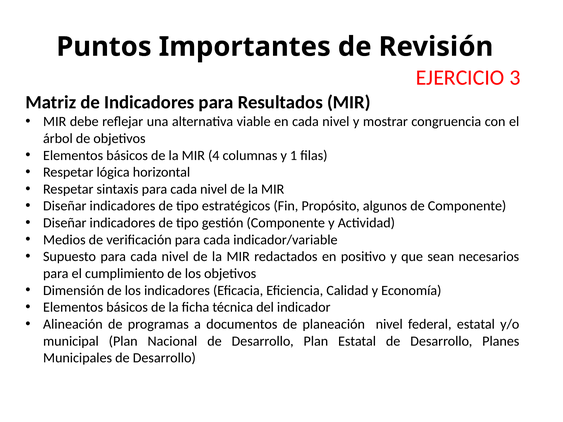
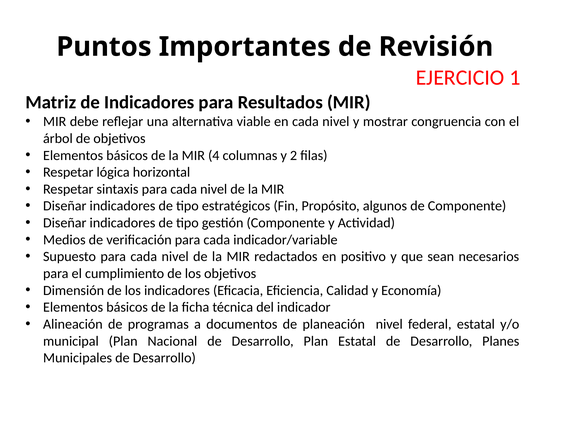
3: 3 -> 1
1: 1 -> 2
